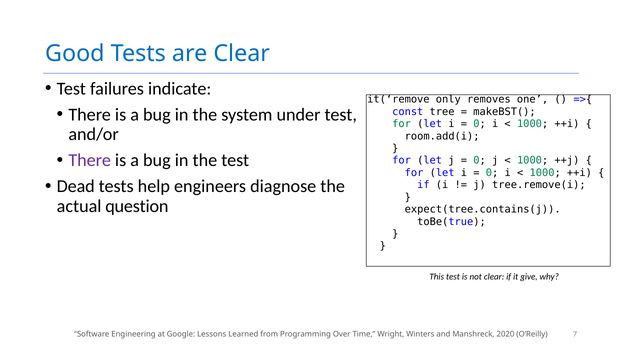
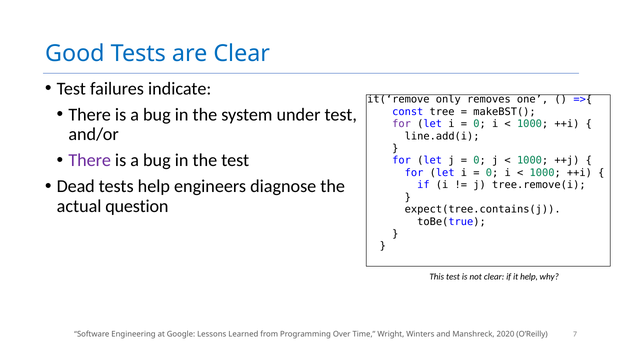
for at (402, 124) colour: green -> purple
room.add(i: room.add(i -> line.add(i
it give: give -> help
